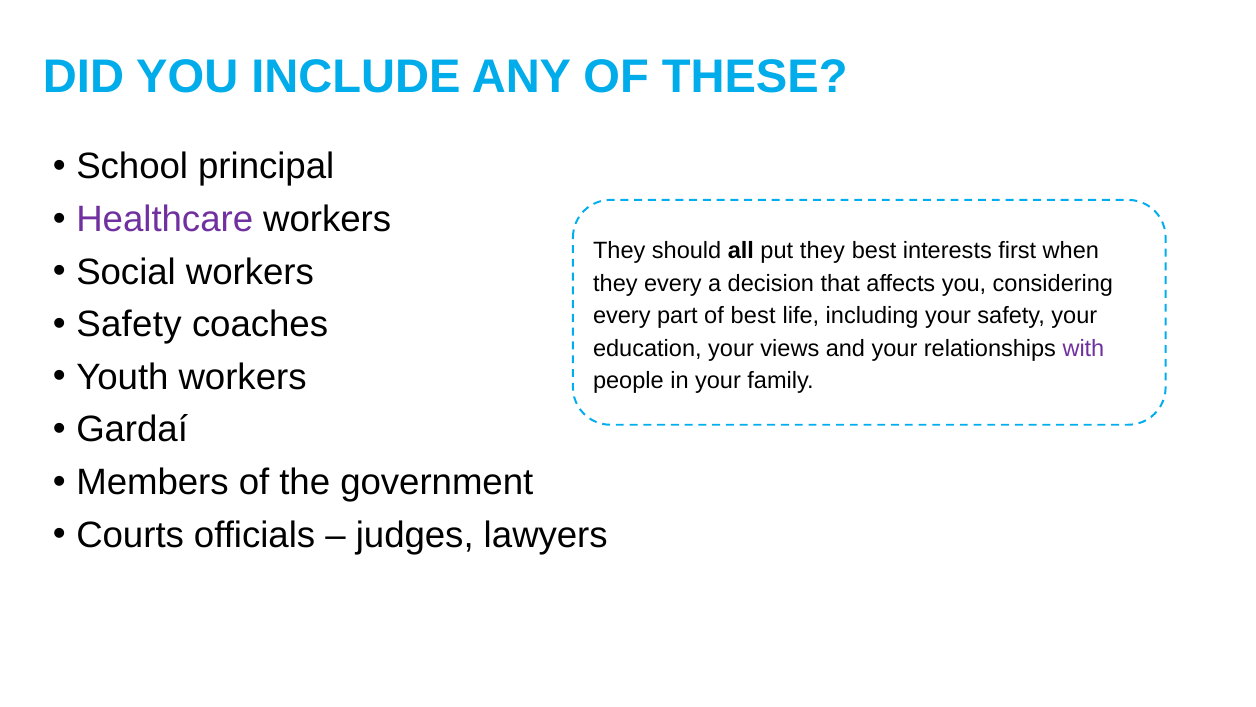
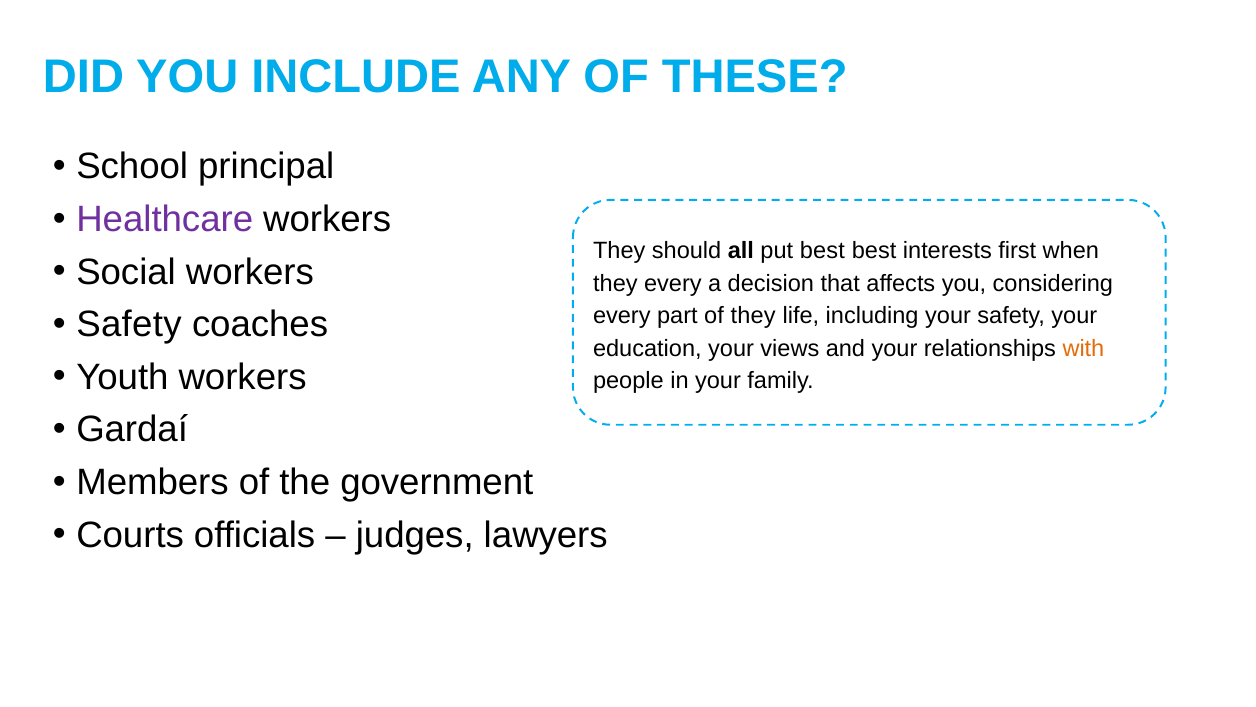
put they: they -> best
of best: best -> they
with colour: purple -> orange
